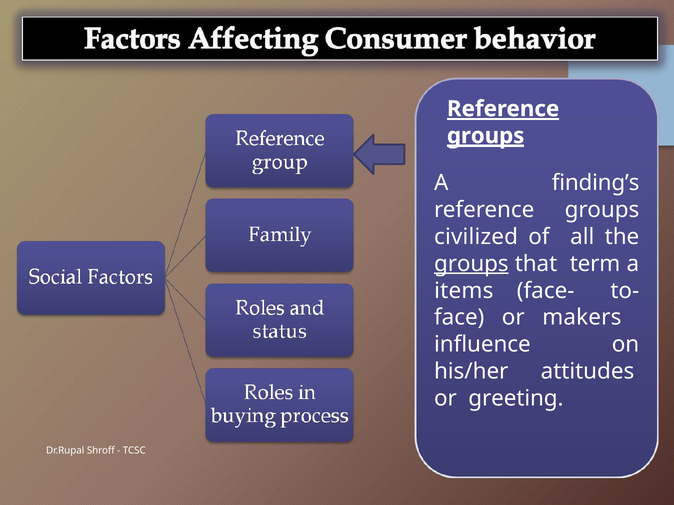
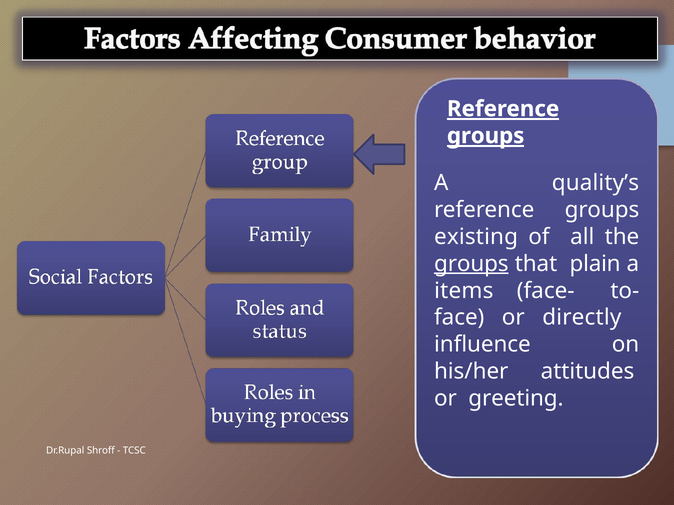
groups at (486, 136) underline: present -> none
finding’s: finding’s -> quality’s
civilized: civilized -> existing
term: term -> plain
makers: makers -> directly
